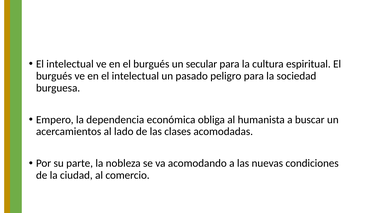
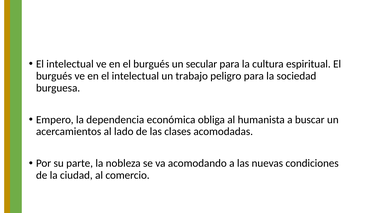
pasado: pasado -> trabajo
